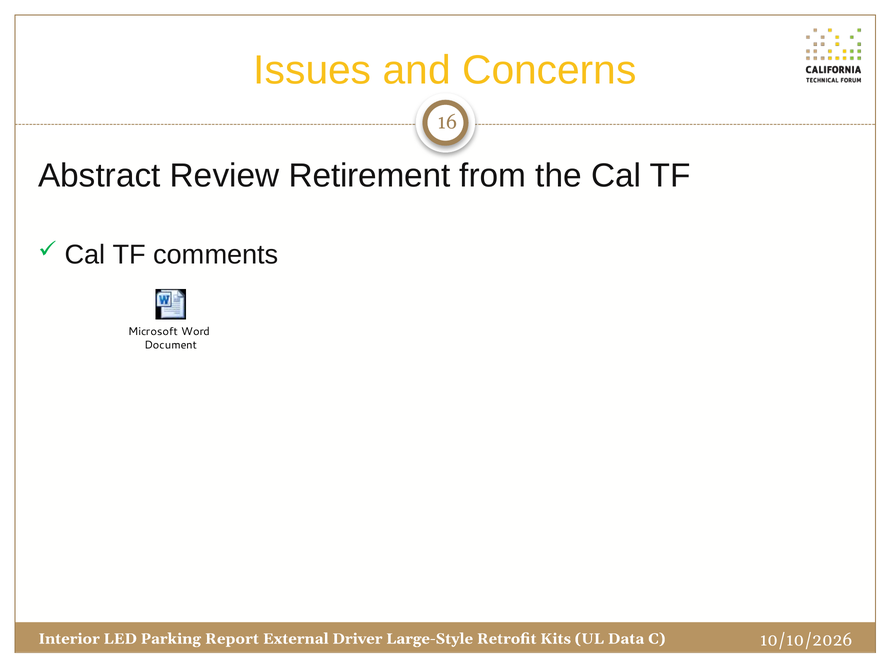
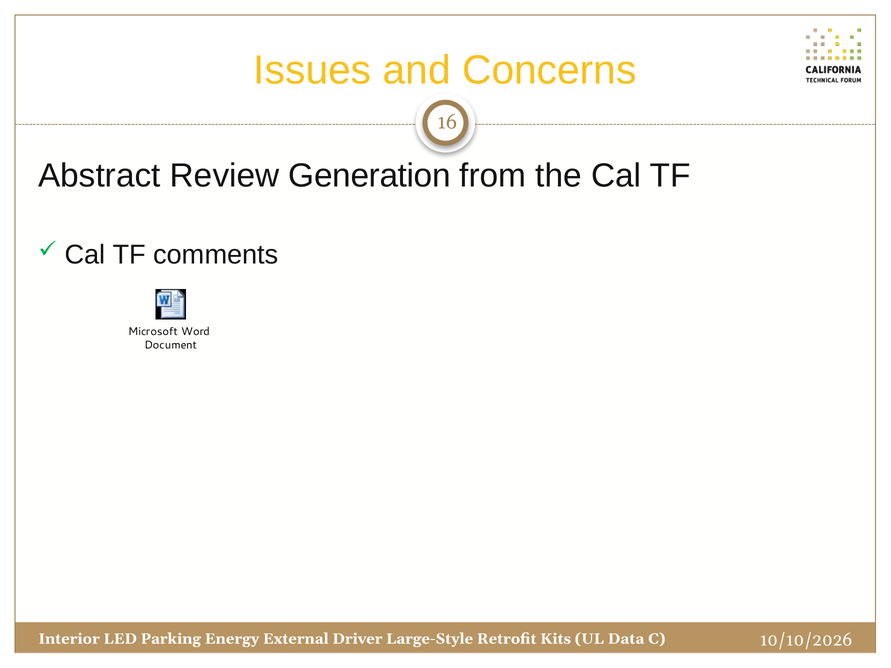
Retirement: Retirement -> Generation
Report: Report -> Energy
